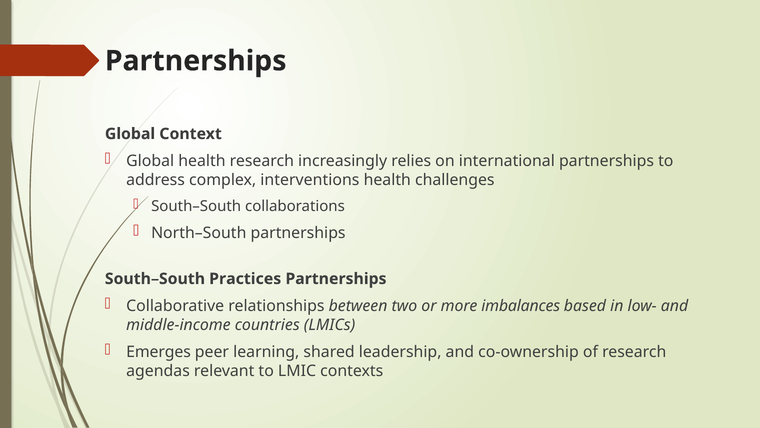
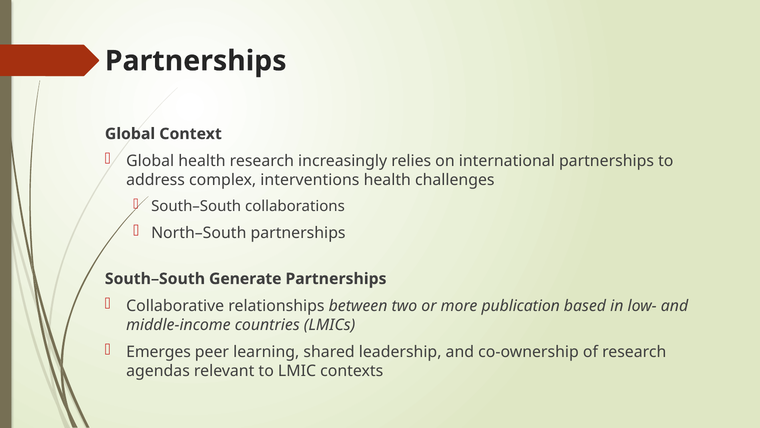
Practices: Practices -> Generate
imbalances: imbalances -> publication
